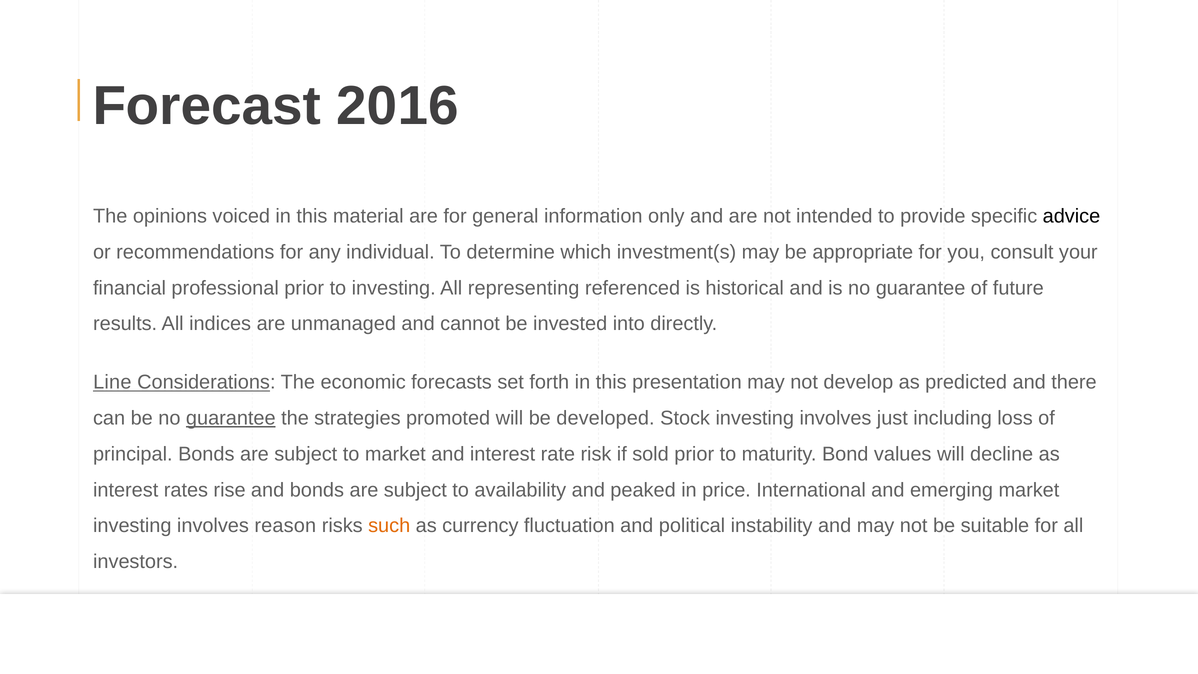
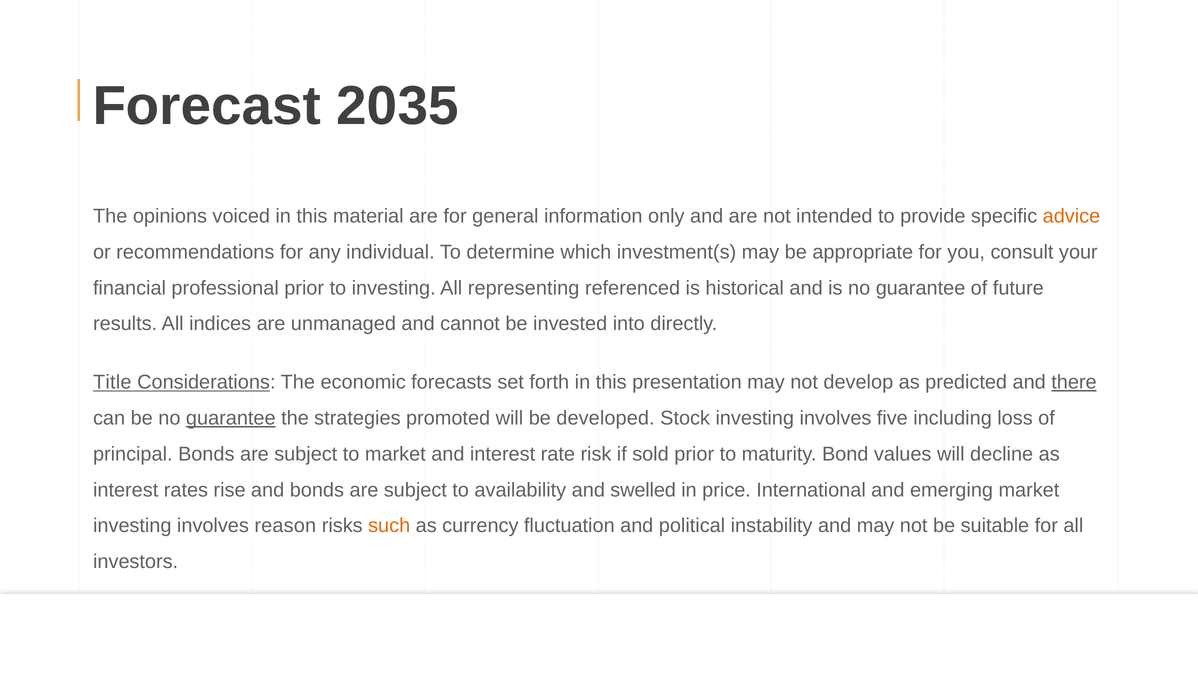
2016: 2016 -> 2035
advice colour: black -> orange
Line: Line -> Title
there underline: none -> present
just: just -> five
peaked: peaked -> swelled
